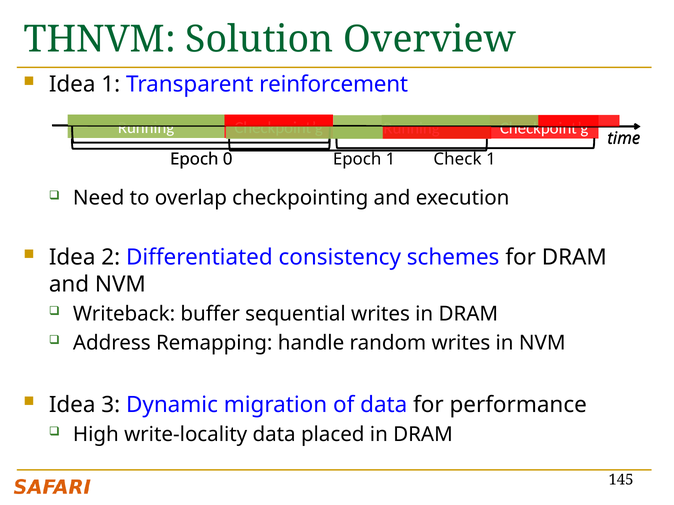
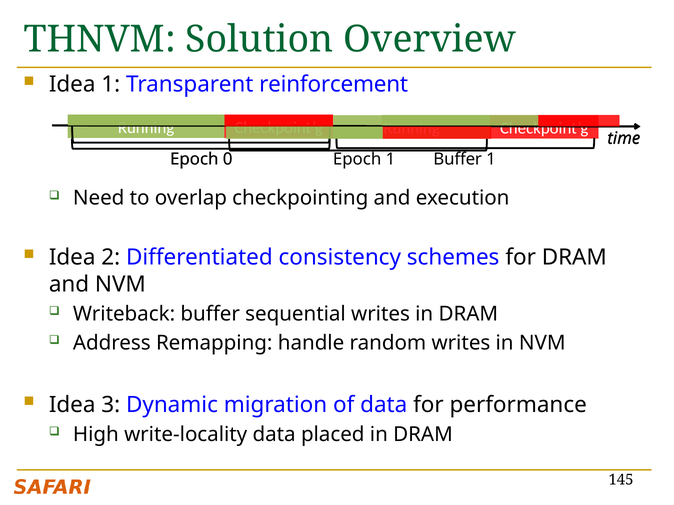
Check at (457, 159): Check -> Buffer
